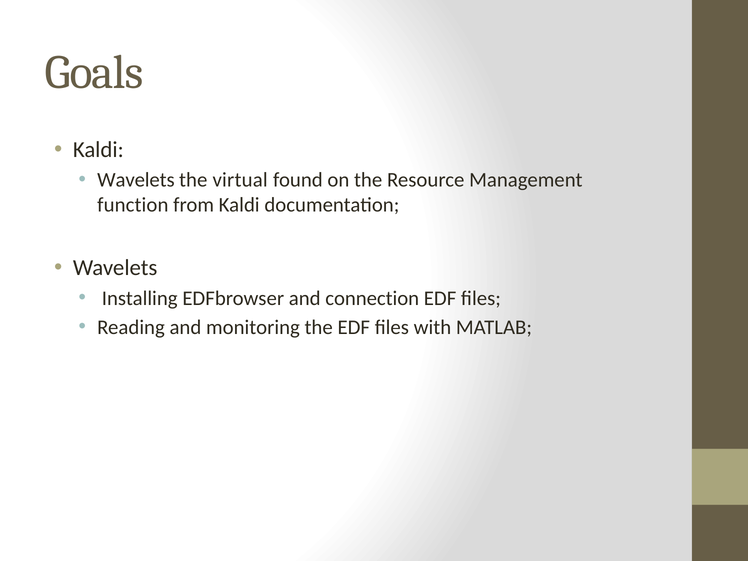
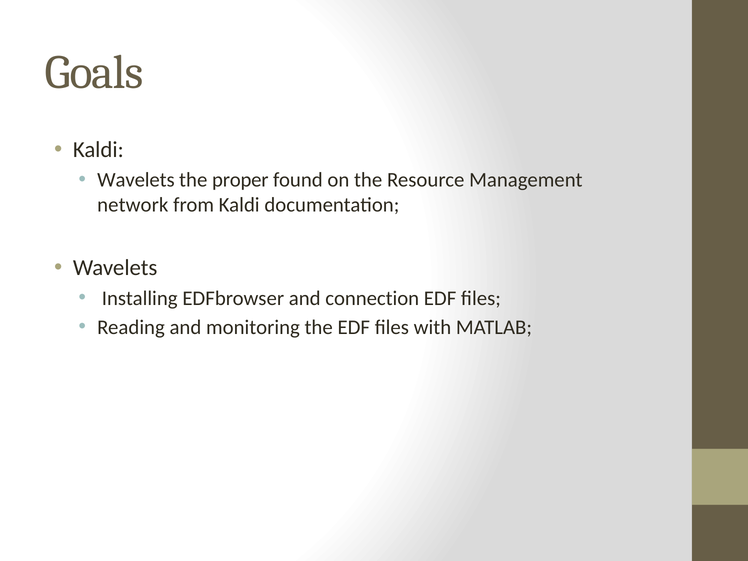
virtual: virtual -> proper
function: function -> network
